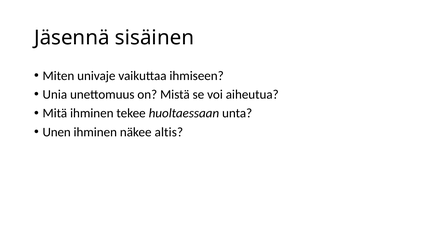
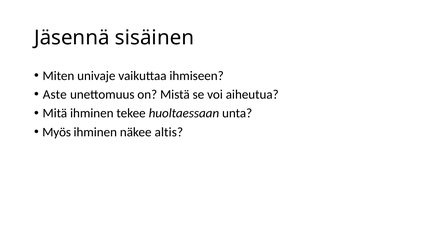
Unia: Unia -> Aste
Unen: Unen -> Myös
